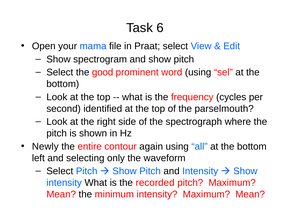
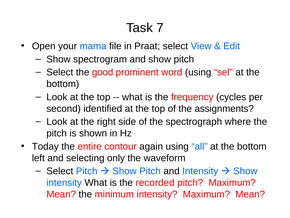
6: 6 -> 7
parselmouth: parselmouth -> assignments
Newly: Newly -> Today
